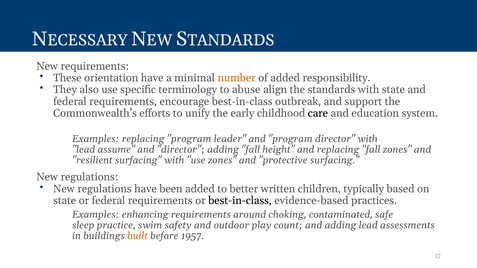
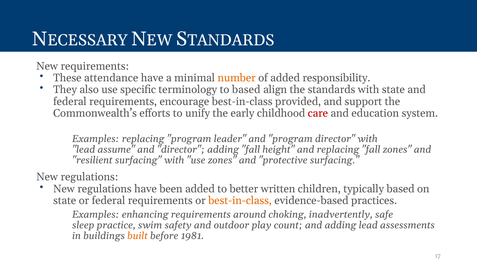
orientation: orientation -> attendance
to abuse: abuse -> based
outbreak: outbreak -> provided
care colour: black -> red
best-in-class at (240, 201) colour: black -> orange
contaminated: contaminated -> inadvertently
1957: 1957 -> 1981
